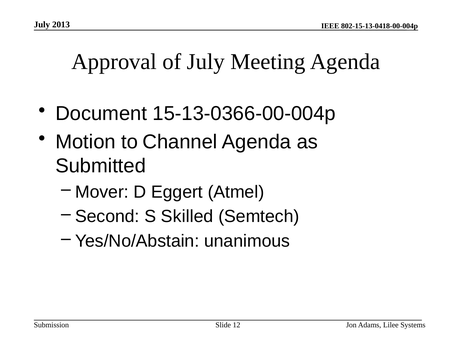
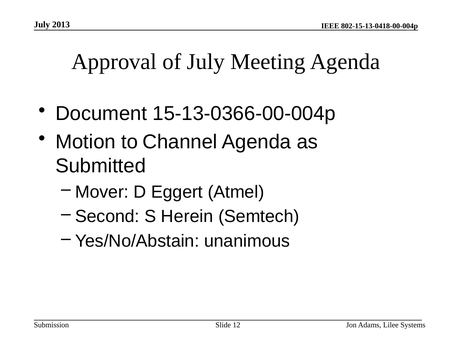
Skilled: Skilled -> Herein
